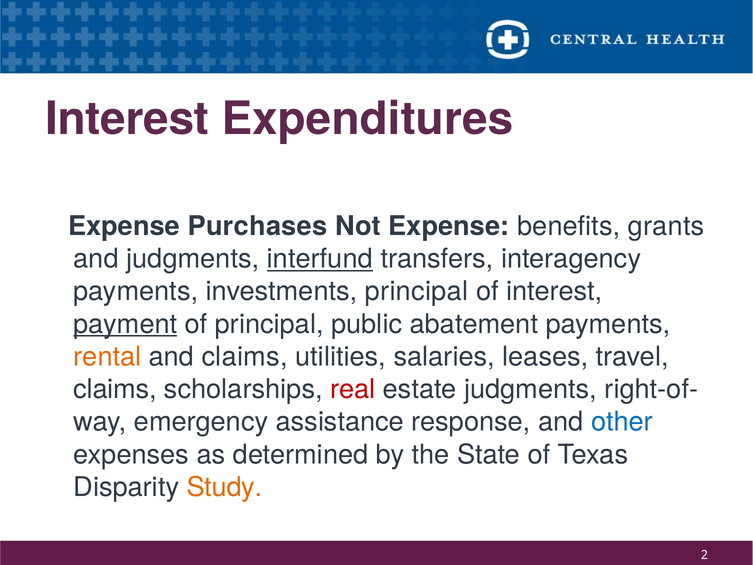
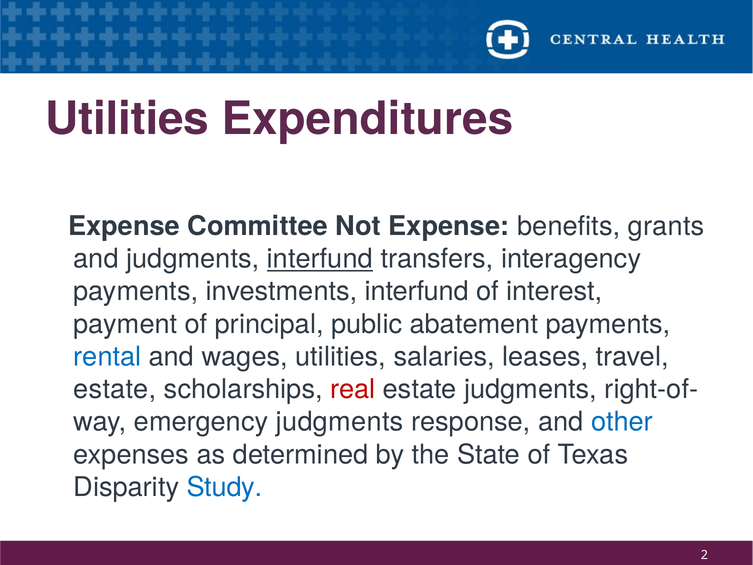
Interest at (127, 119): Interest -> Utilities
Purchases: Purchases -> Committee
investments principal: principal -> interfund
payment underline: present -> none
rental colour: orange -> blue
and claims: claims -> wages
claims at (115, 389): claims -> estate
emergency assistance: assistance -> judgments
Study colour: orange -> blue
